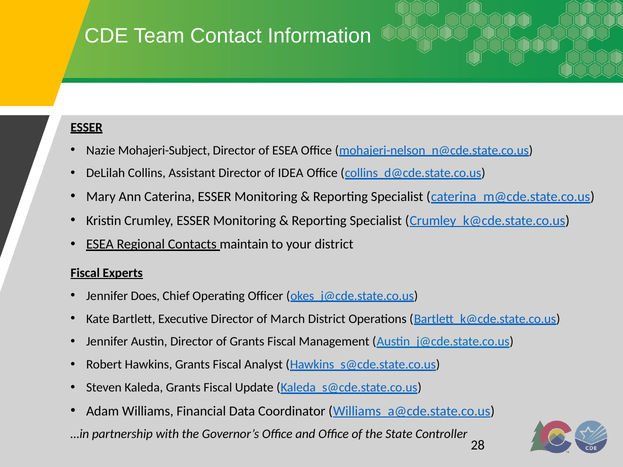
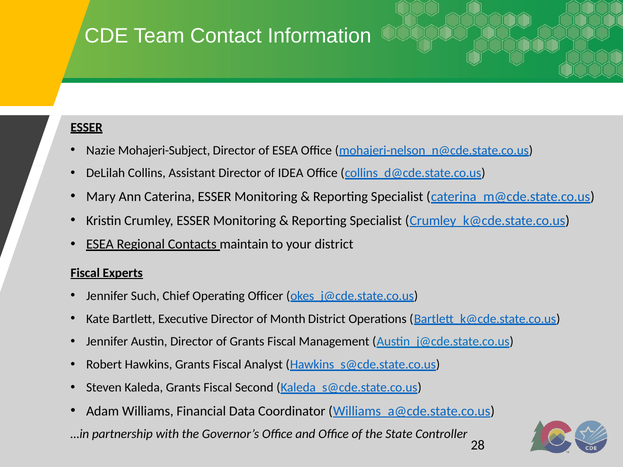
Does: Does -> Such
March: March -> Month
Update: Update -> Second
